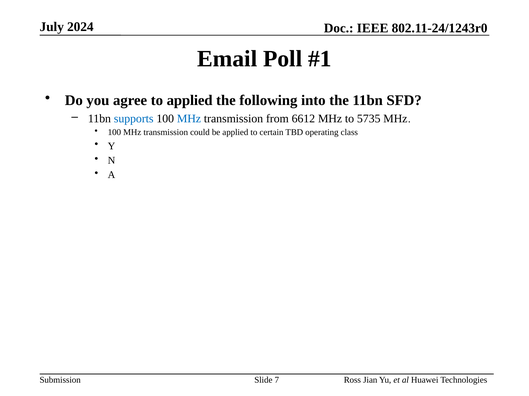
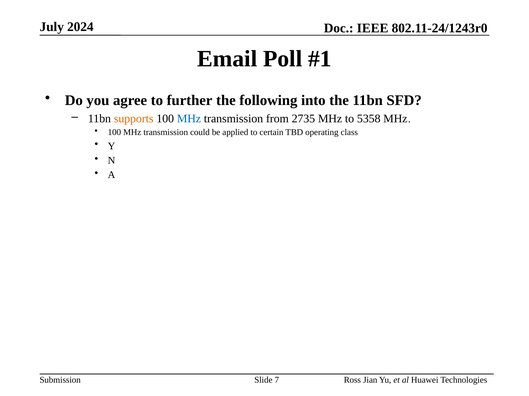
to applied: applied -> further
supports colour: blue -> orange
6612: 6612 -> 2735
5735: 5735 -> 5358
